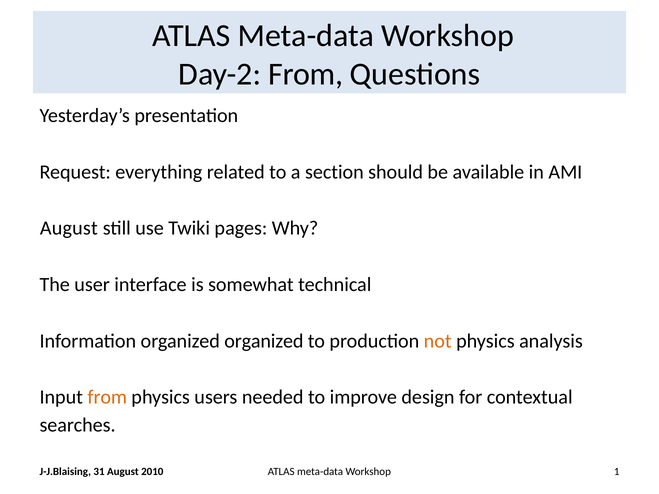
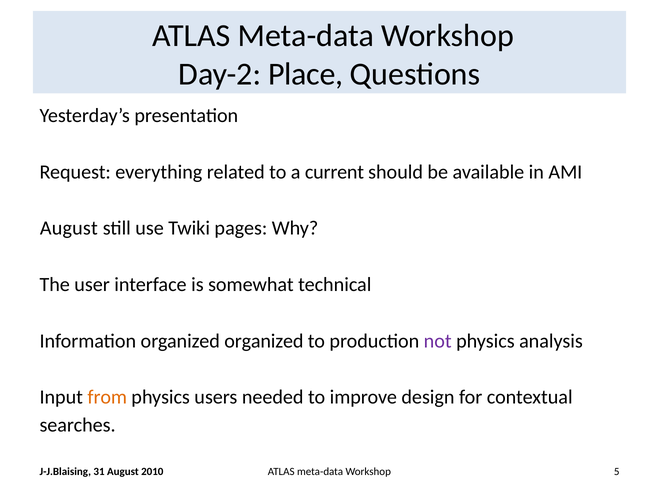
Day-2 From: From -> Place
section: section -> current
not colour: orange -> purple
1: 1 -> 5
